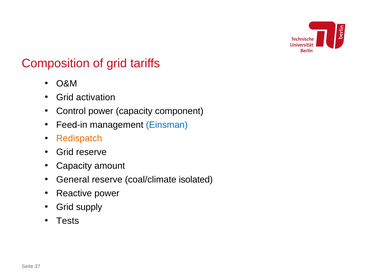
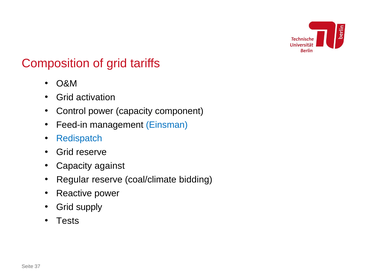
Redispatch colour: orange -> blue
amount: amount -> against
General: General -> Regular
isolated: isolated -> bidding
